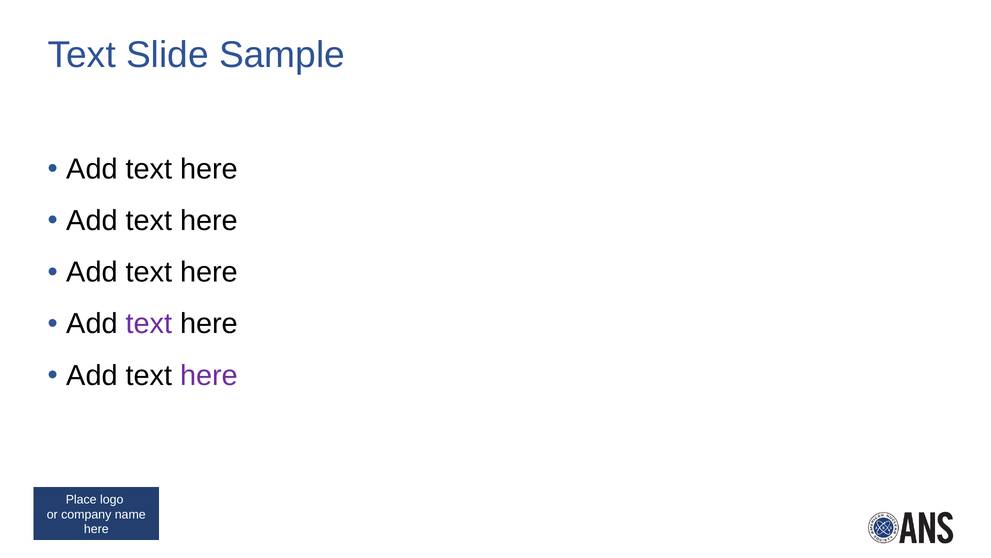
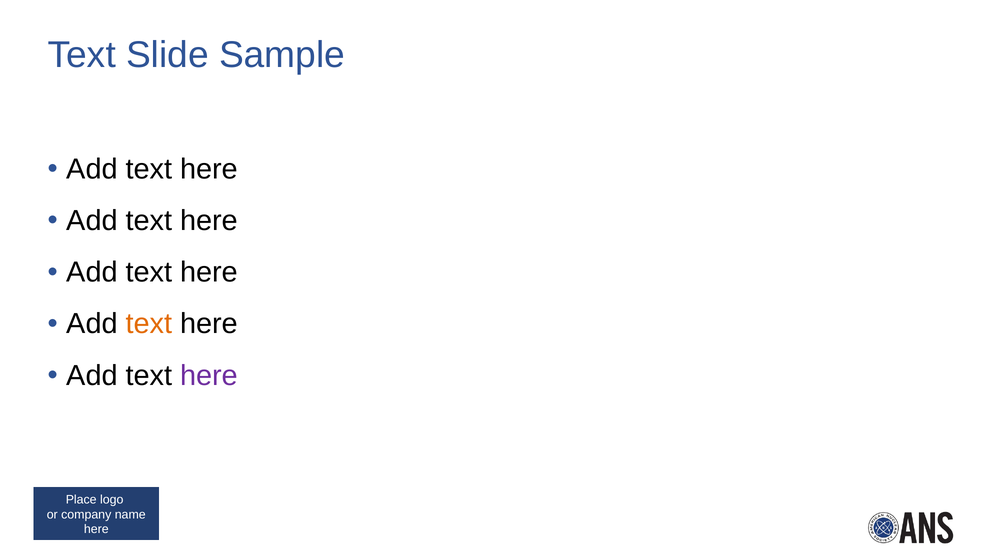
text at (149, 324) colour: purple -> orange
